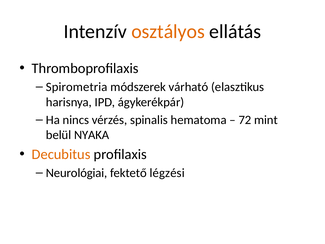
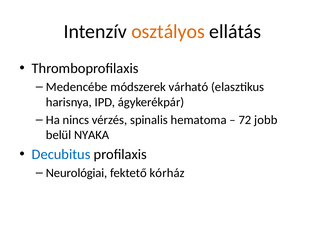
Spirometria: Spirometria -> Medencébe
mint: mint -> jobb
Decubitus colour: orange -> blue
légzési: légzési -> kórház
